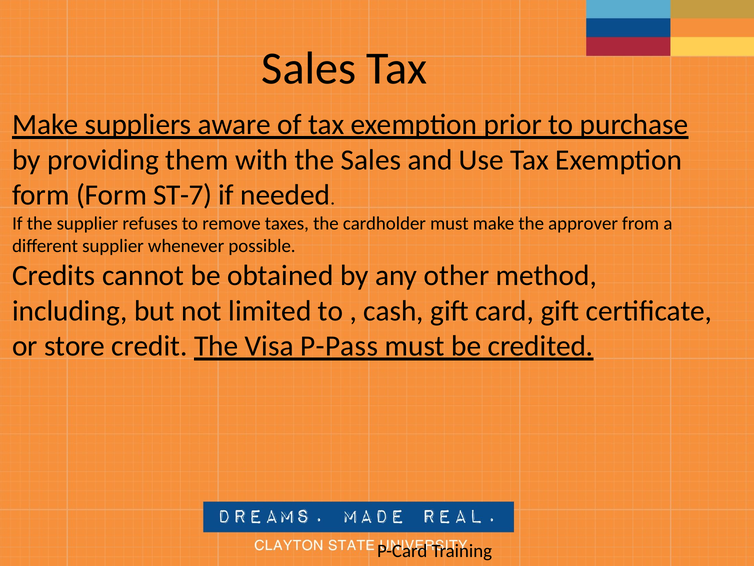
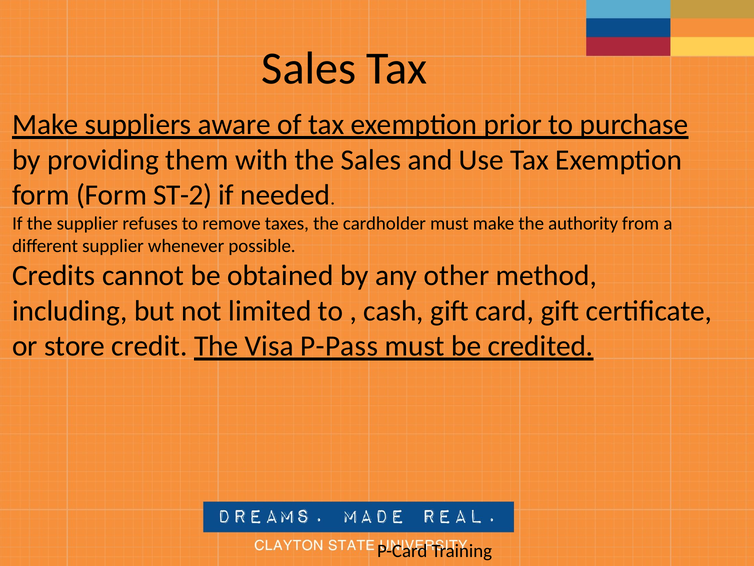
ST-7: ST-7 -> ST-2
approver: approver -> authority
